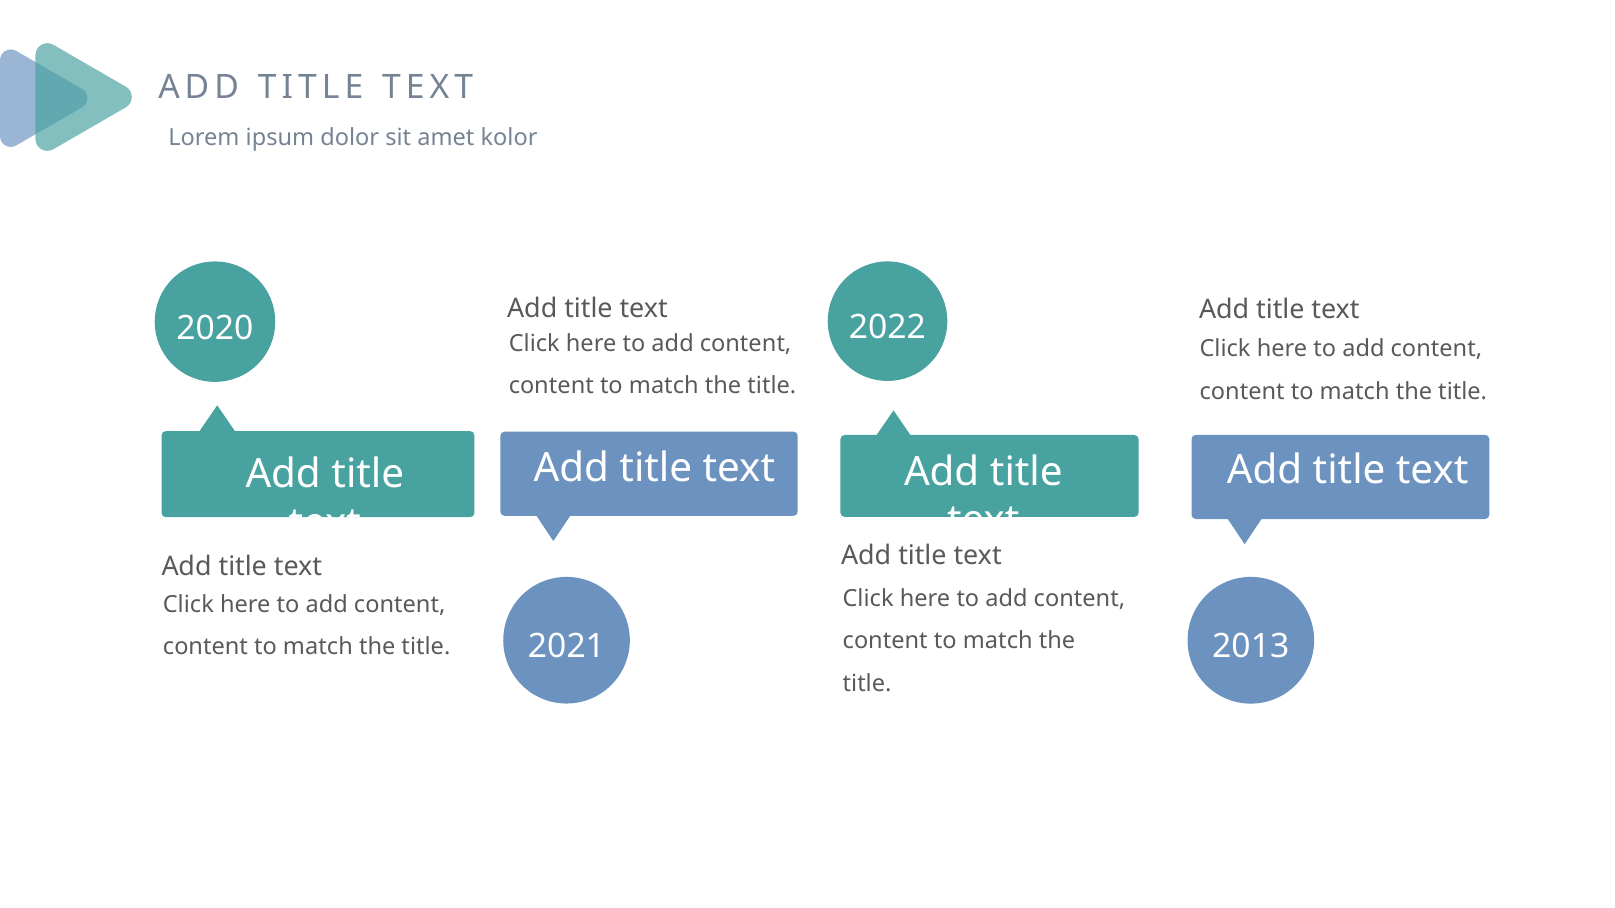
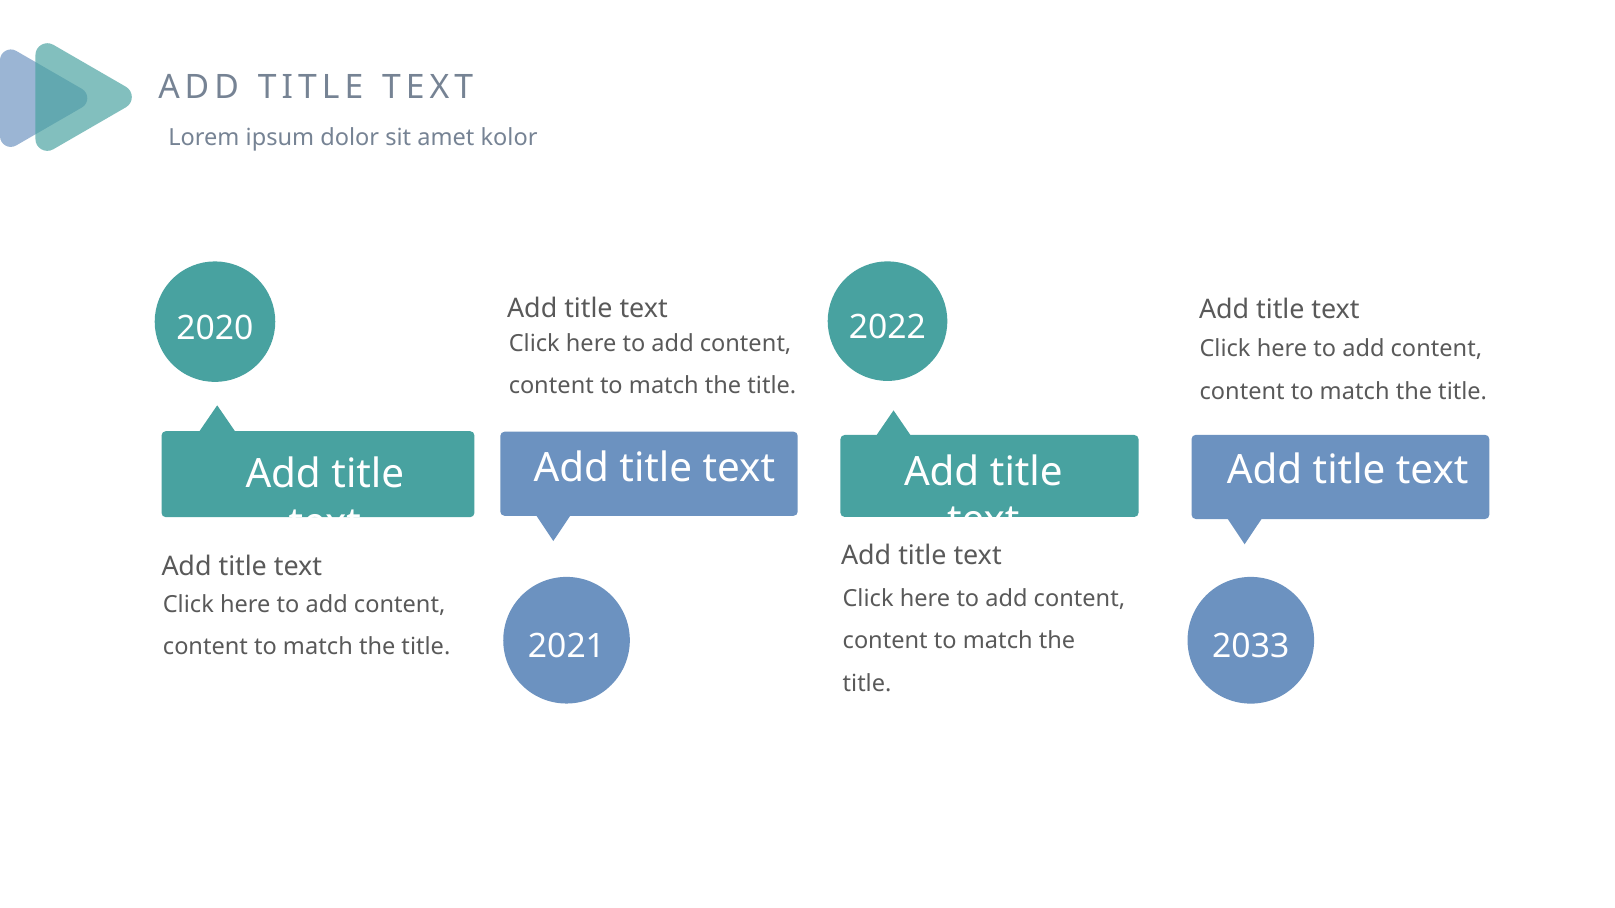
2013: 2013 -> 2033
